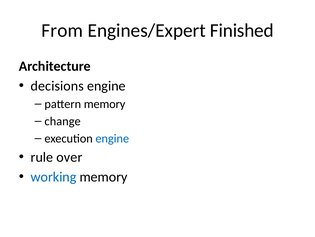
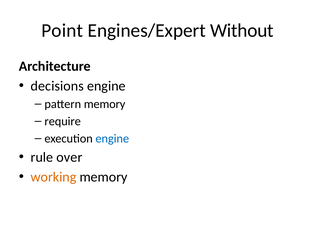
From: From -> Point
Finished: Finished -> Without
change: change -> require
working colour: blue -> orange
